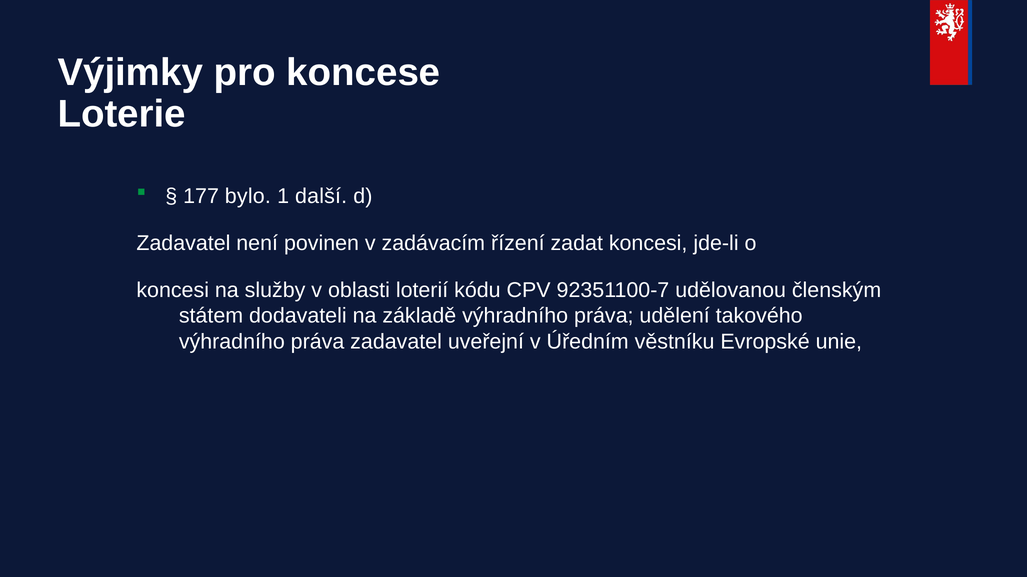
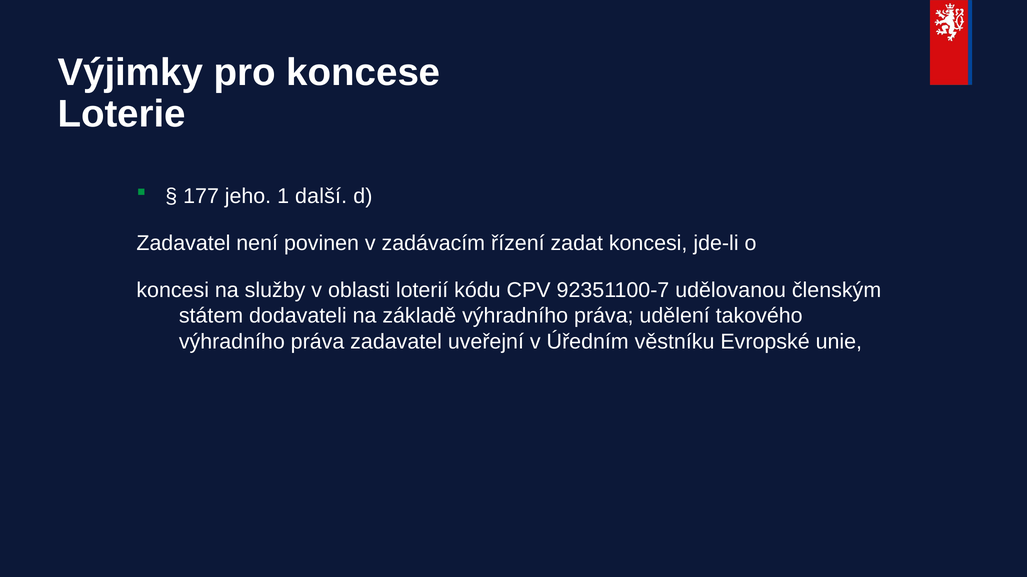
bylo: bylo -> jeho
